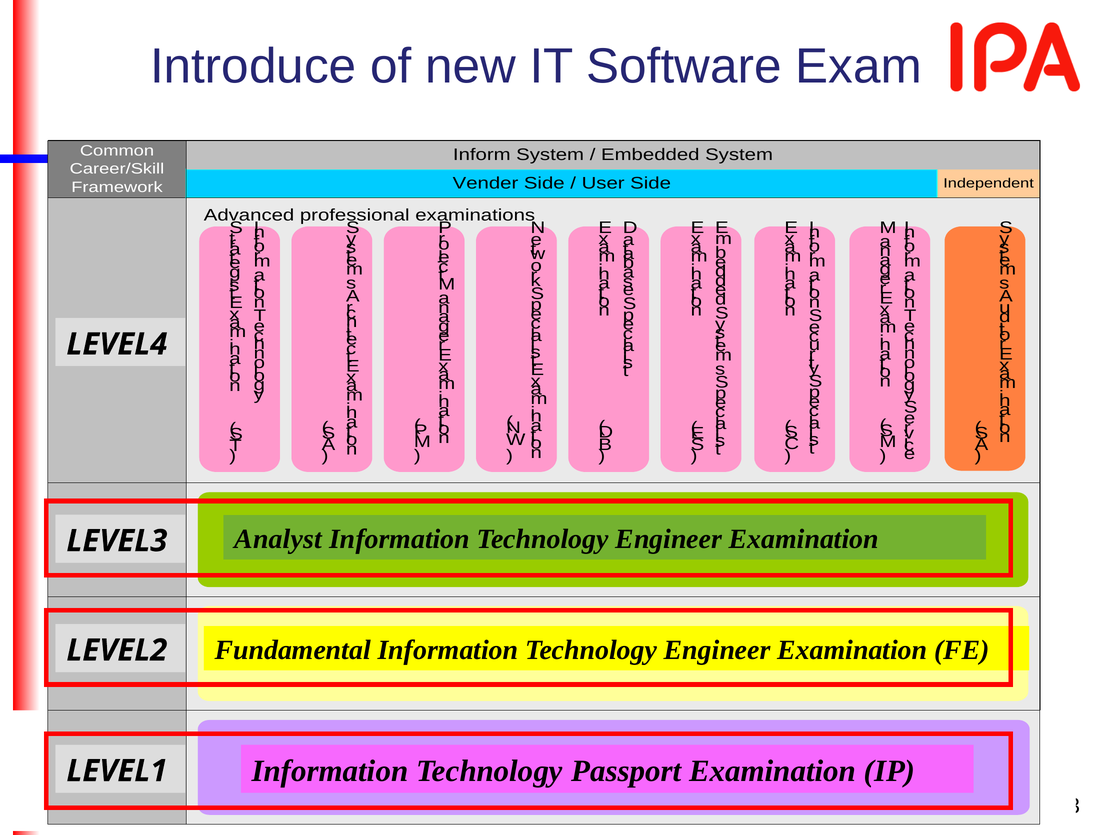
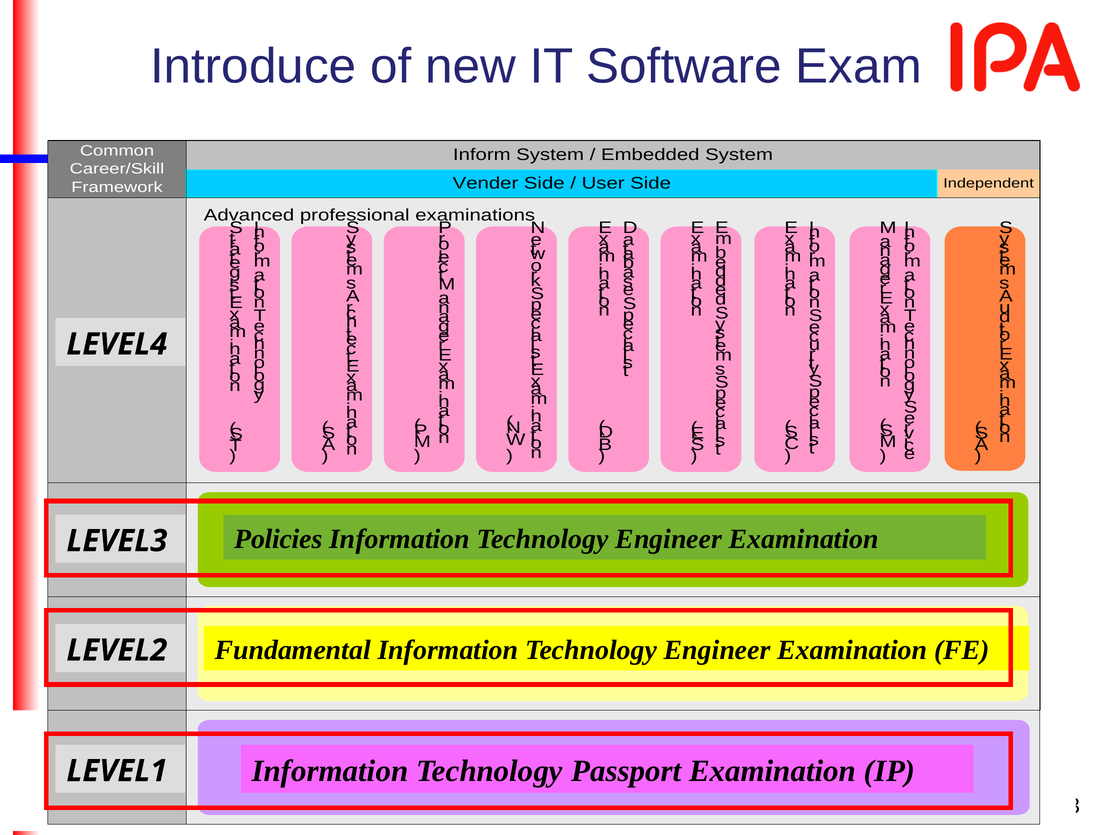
Analyst: Analyst -> Policies
